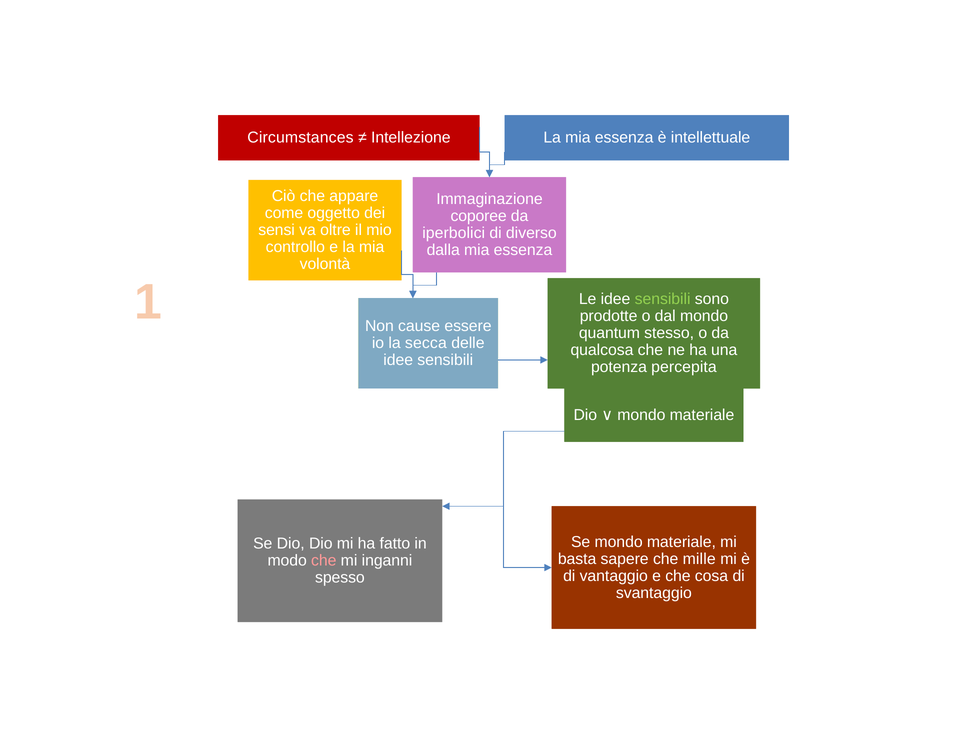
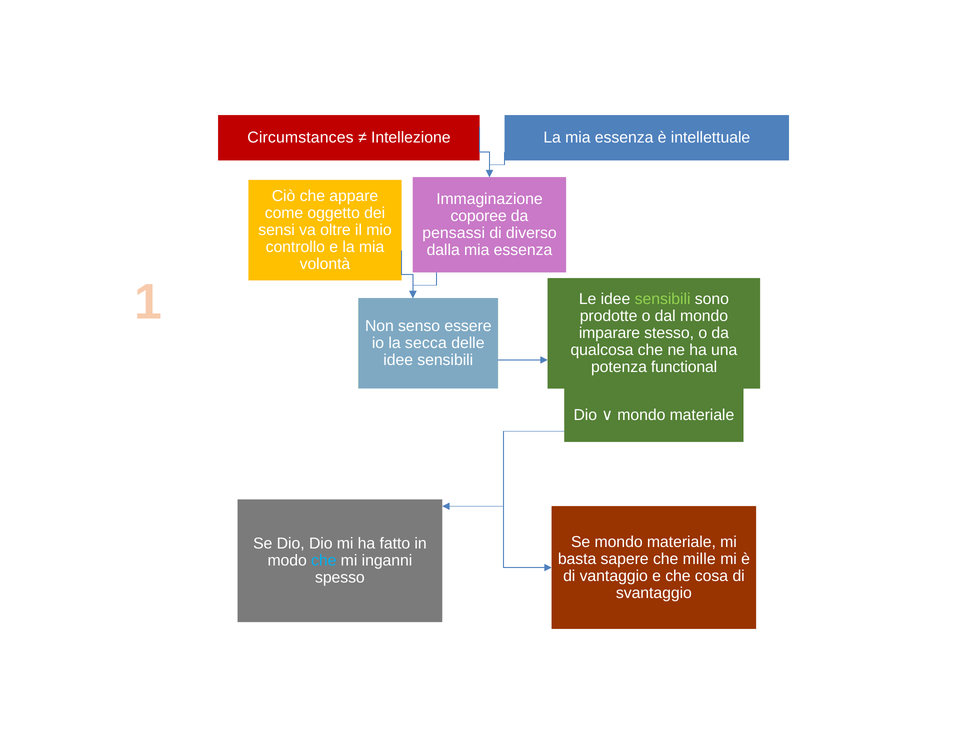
iperbolici: iperbolici -> pensassi
cause: cause -> senso
quantum: quantum -> imparare
percepita: percepita -> functional
che at (324, 561) colour: pink -> light blue
